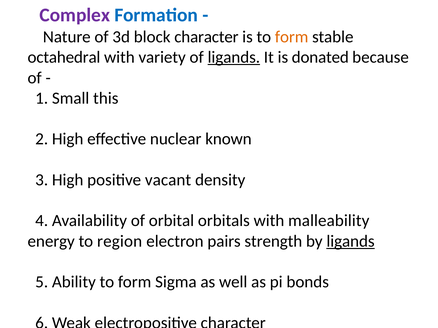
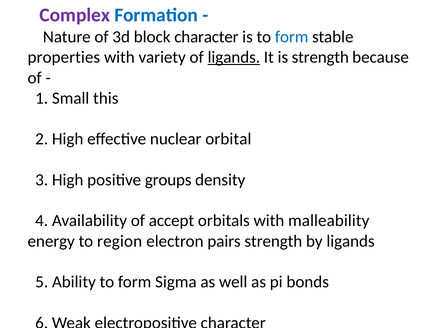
form at (292, 37) colour: orange -> blue
octahedral: octahedral -> properties
is donated: donated -> strength
known: known -> orbital
vacant: vacant -> groups
orbital: orbital -> accept
ligands at (351, 241) underline: present -> none
